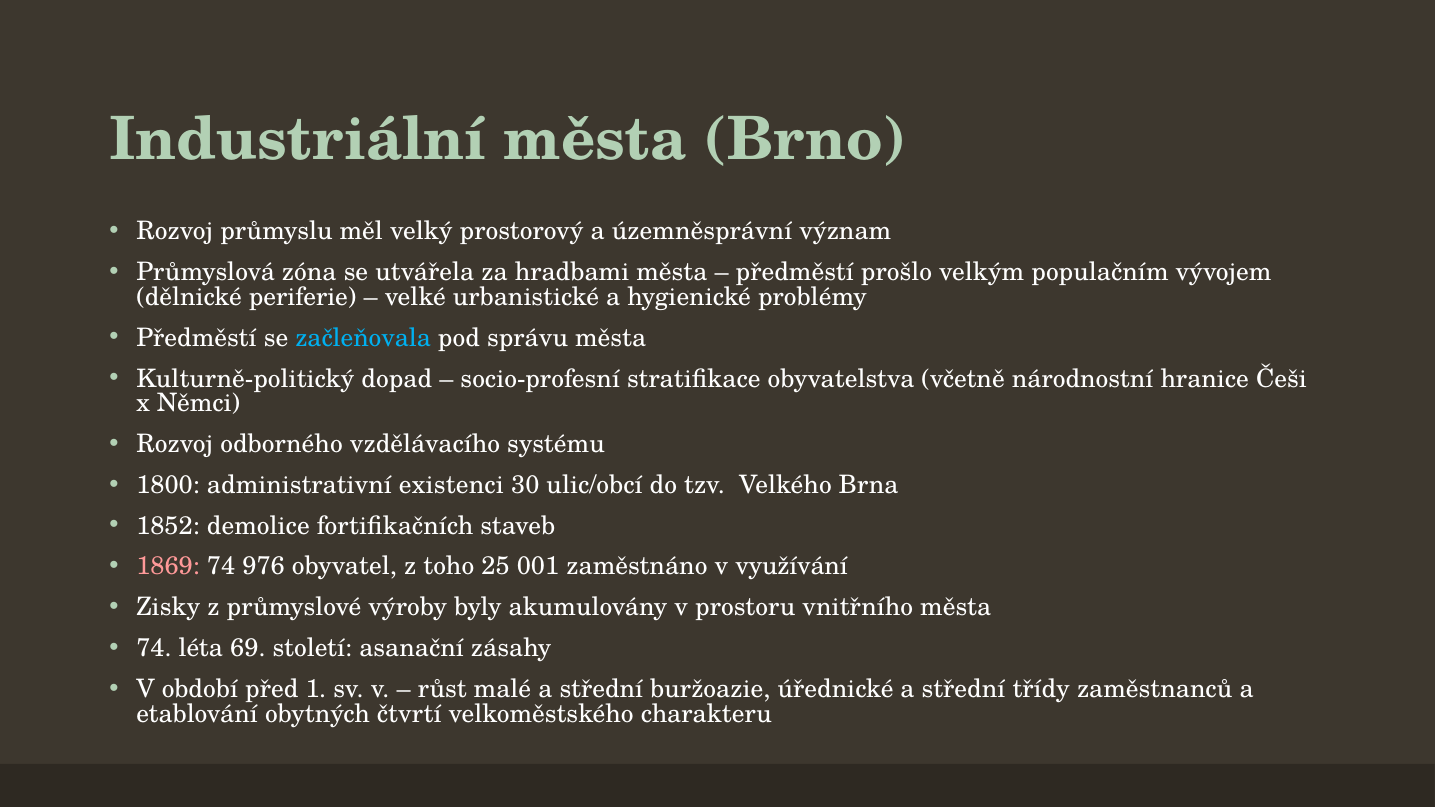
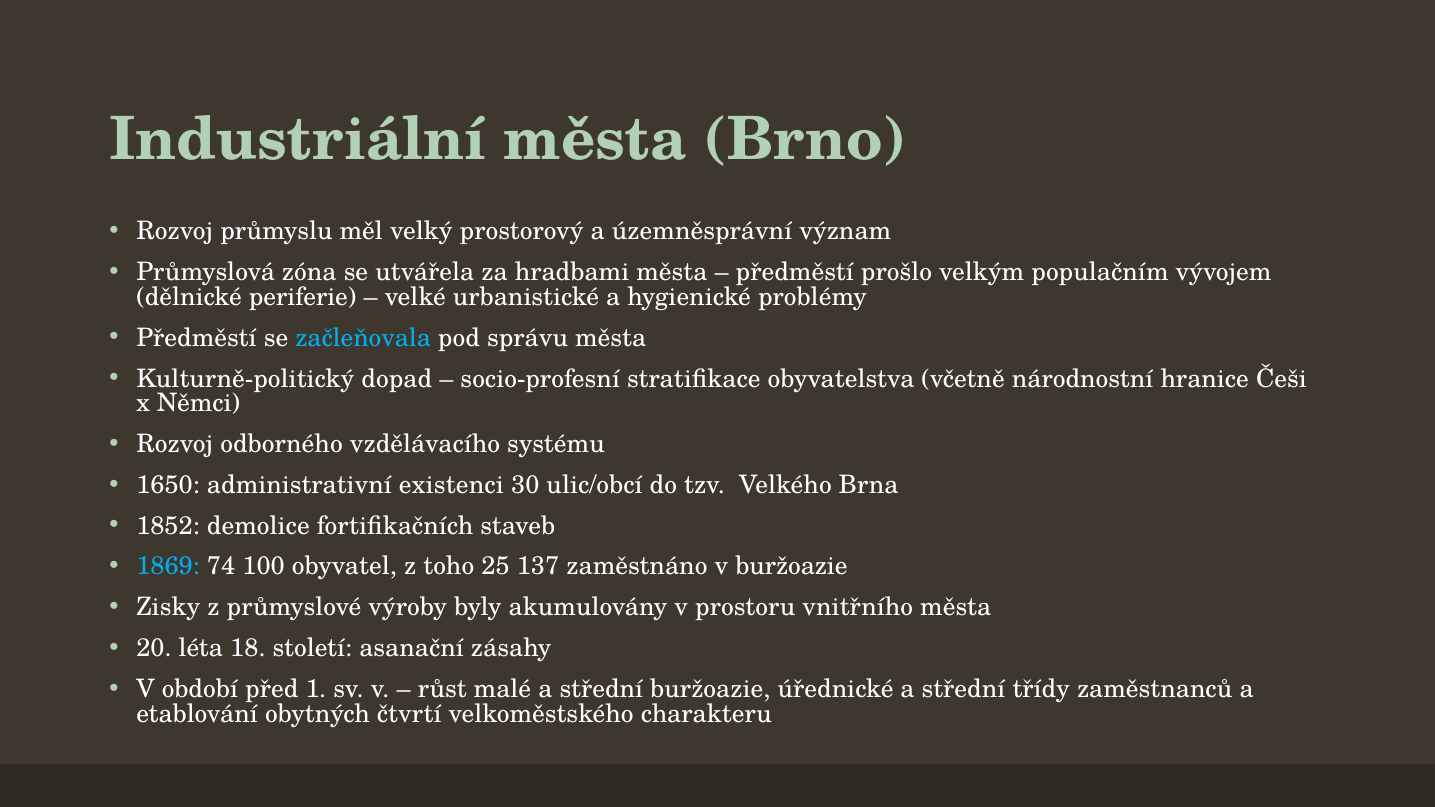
1800: 1800 -> 1650
1869 colour: pink -> light blue
976: 976 -> 100
001: 001 -> 137
v využívání: využívání -> buržoazie
74 at (154, 648): 74 -> 20
69: 69 -> 18
